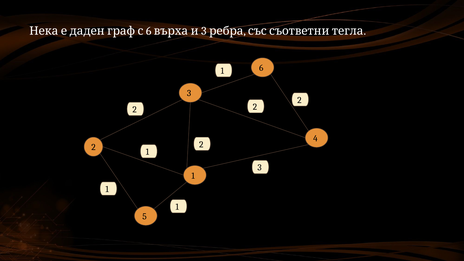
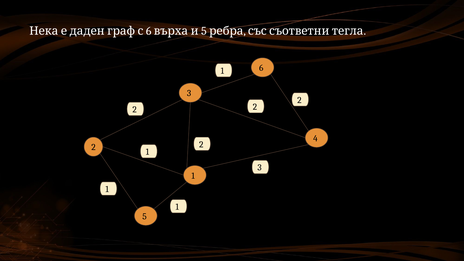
6 3: 3 -> 5
